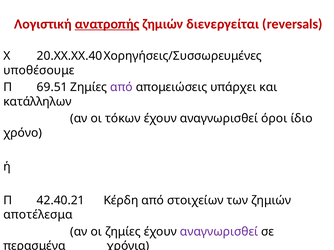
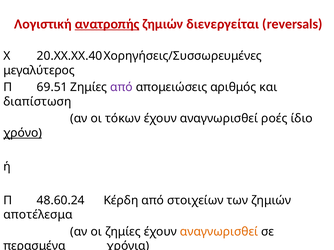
υποθέσουμε: υποθέσουμε -> μεγαλύτερος
υπάρχει: υπάρχει -> αριθμός
κατάλληλων: κατάλληλων -> διαπίστωση
όροι: όροι -> ροές
χρόνο underline: none -> present
42.40.21: 42.40.21 -> 48.60.24
αναγνωρισθεί at (219, 232) colour: purple -> orange
